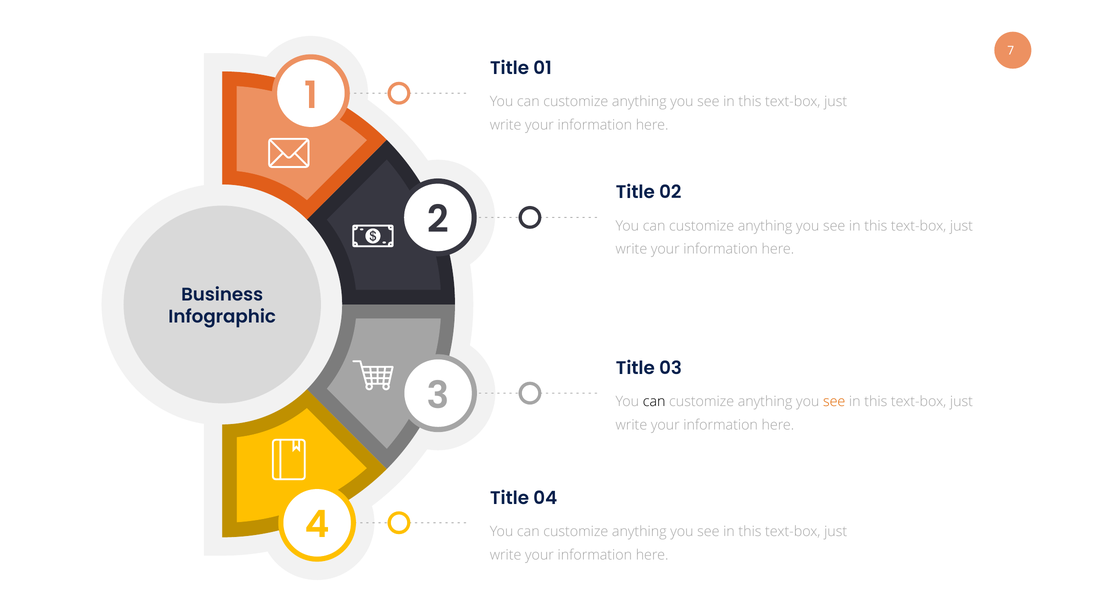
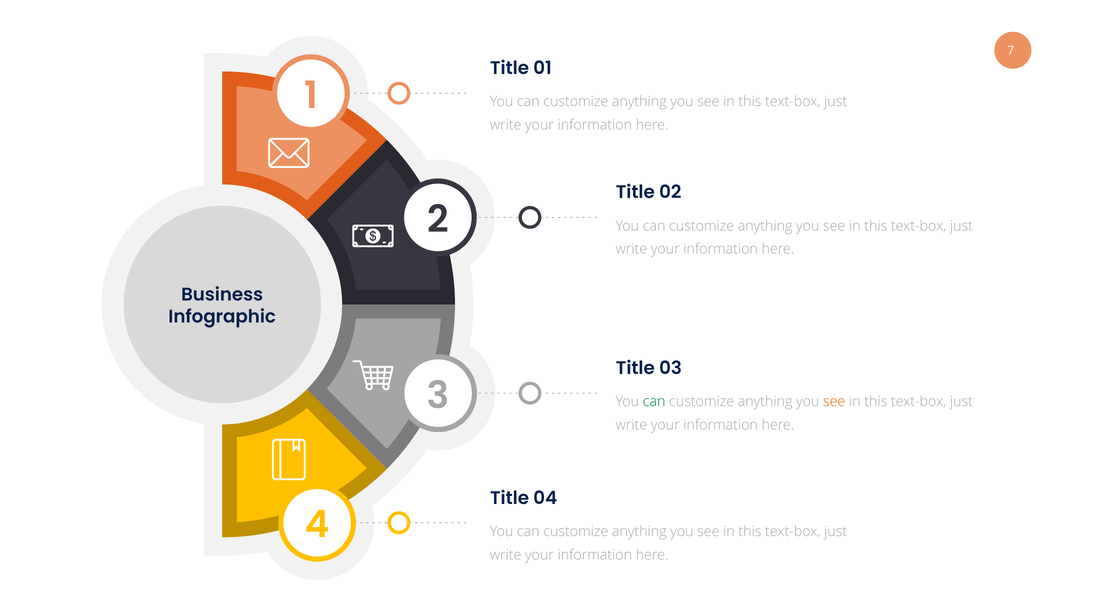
can at (654, 401) colour: black -> green
